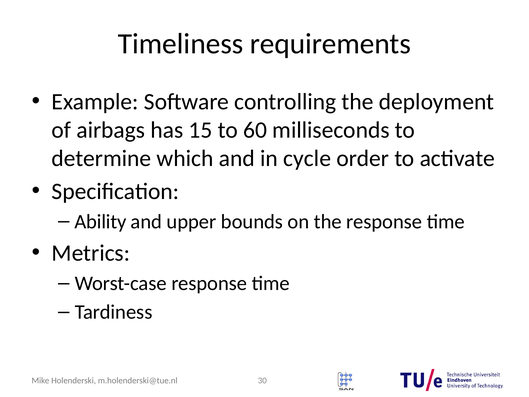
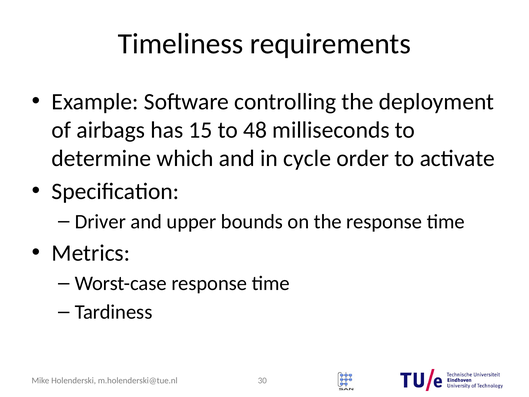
60: 60 -> 48
Ability: Ability -> Driver
